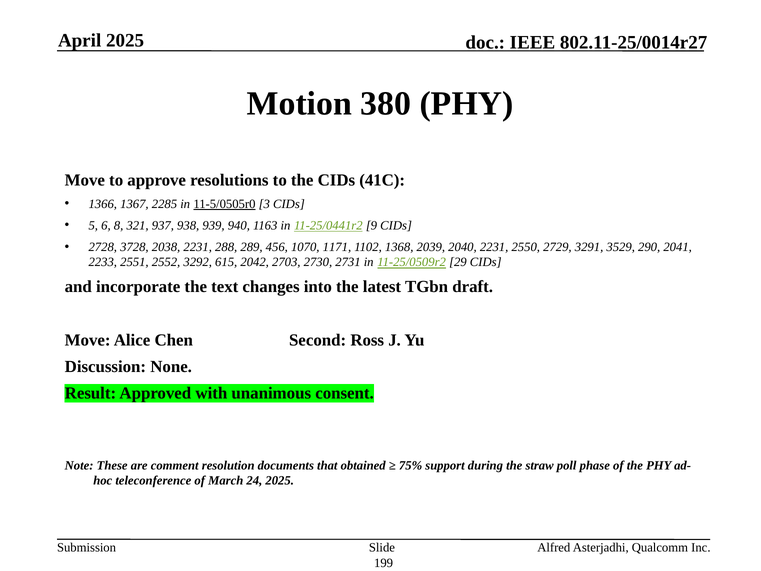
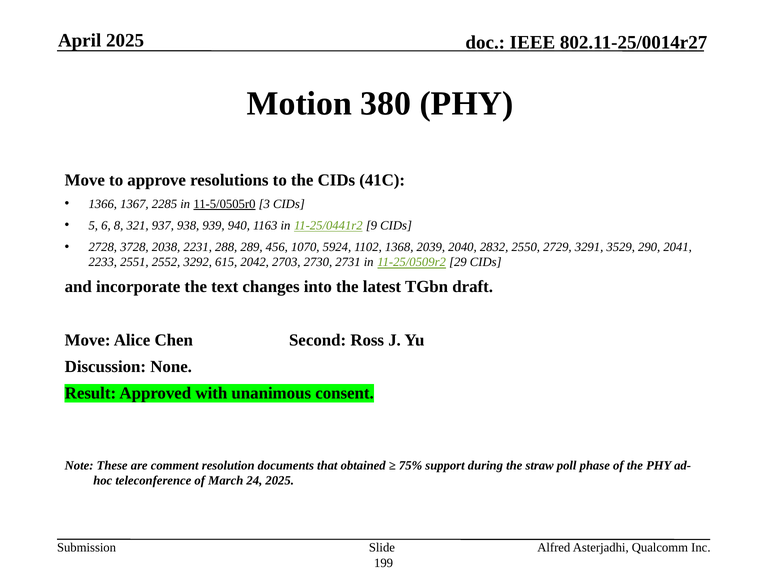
1171: 1171 -> 5924
2040 2231: 2231 -> 2832
